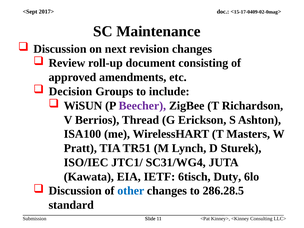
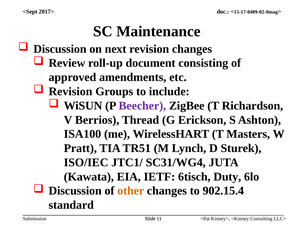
Decision at (70, 91): Decision -> Revision
other colour: blue -> orange
286.28.5: 286.28.5 -> 902.15.4
